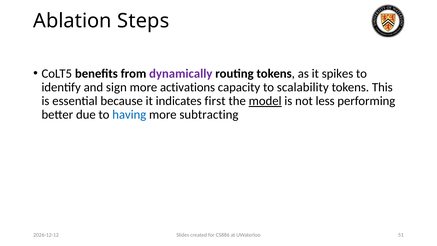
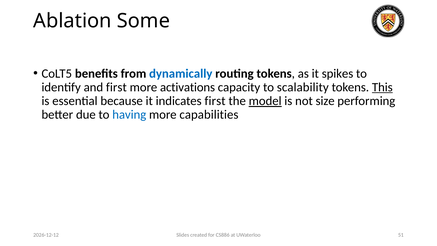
Steps: Steps -> Some
dynamically colour: purple -> blue
and sign: sign -> first
This underline: none -> present
less: less -> size
subtracting: subtracting -> capabilities
